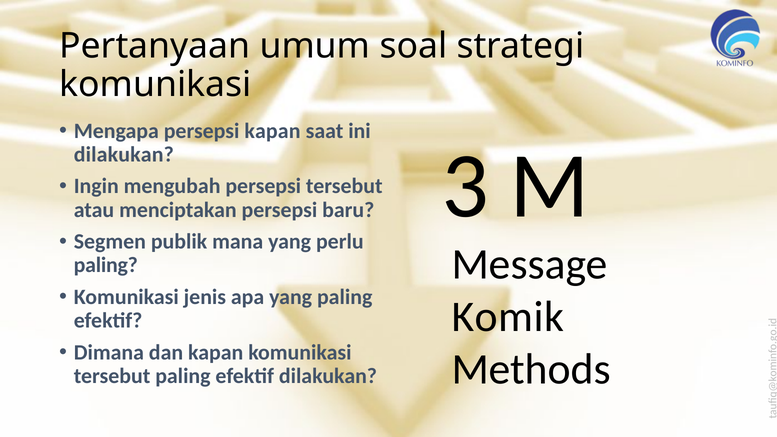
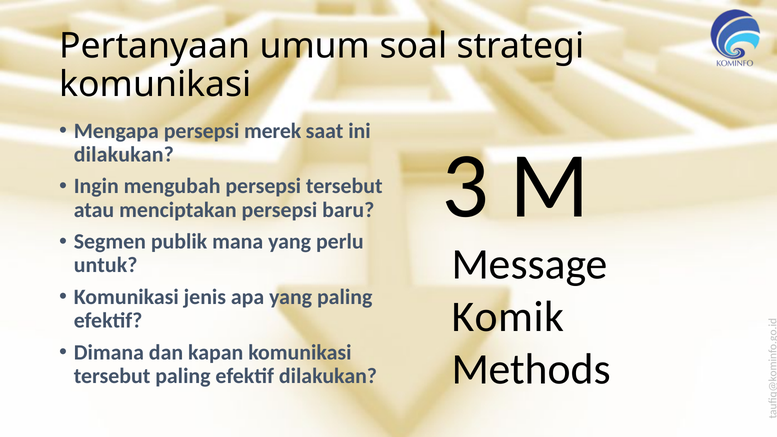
persepsi kapan: kapan -> merek
paling at (106, 265): paling -> untuk
